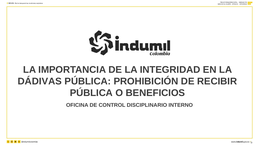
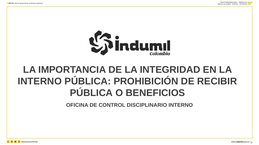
DÁDIVAS at (40, 82): DÁDIVAS -> INTERNO
